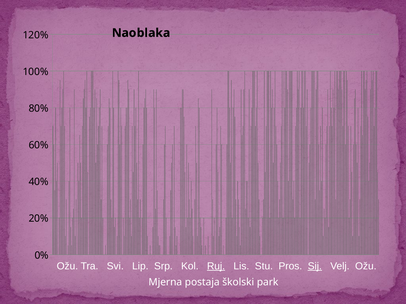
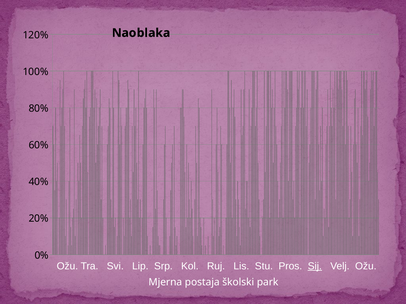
Ruj underline: present -> none
